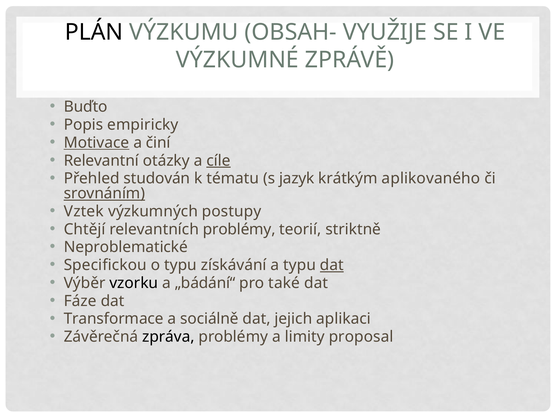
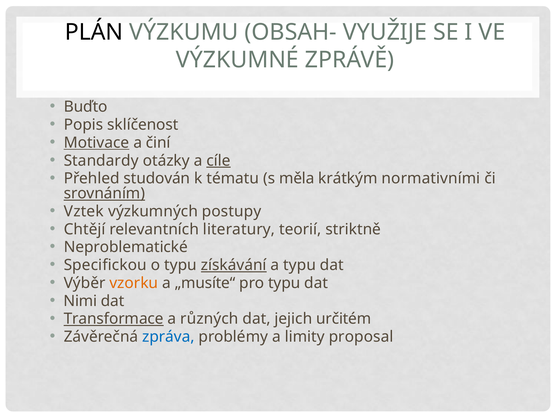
empiricky: empiricky -> sklíčenost
Relevantní: Relevantní -> Standardy
jazyk: jazyk -> měla
aplikovaného: aplikovaného -> normativními
relevantních problémy: problémy -> literatury
získávání underline: none -> present
dat at (332, 265) underline: present -> none
vzorku colour: black -> orange
„bádání“: „bádání“ -> „musíte“
pro také: také -> typu
Fáze: Fáze -> Nimi
Transformace underline: none -> present
sociálně: sociálně -> různých
aplikaci: aplikaci -> určitém
zpráva colour: black -> blue
